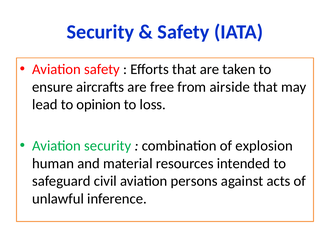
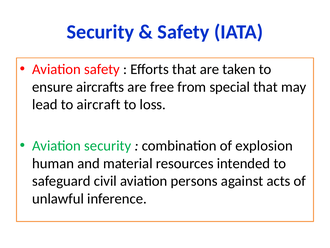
airside: airside -> special
opinion: opinion -> aircraft
